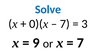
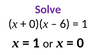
Solve colour: blue -> purple
7 at (65, 24): 7 -> 6
3 at (84, 24): 3 -> 1
9 at (36, 43): 9 -> 1
7 at (80, 43): 7 -> 0
